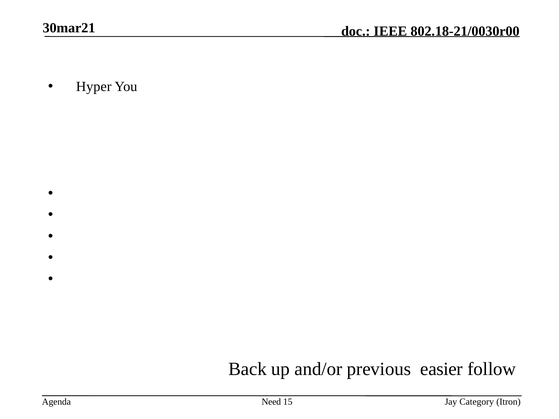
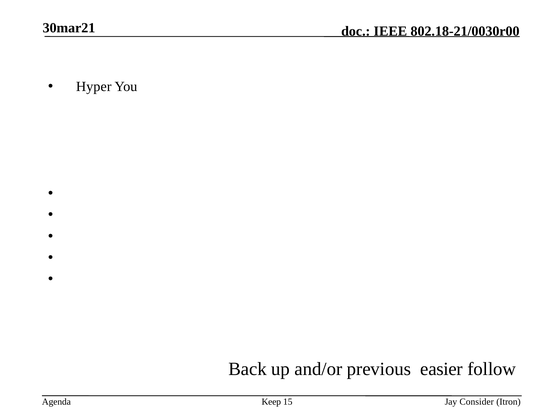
Need: Need -> Keep
Category: Category -> Consider
